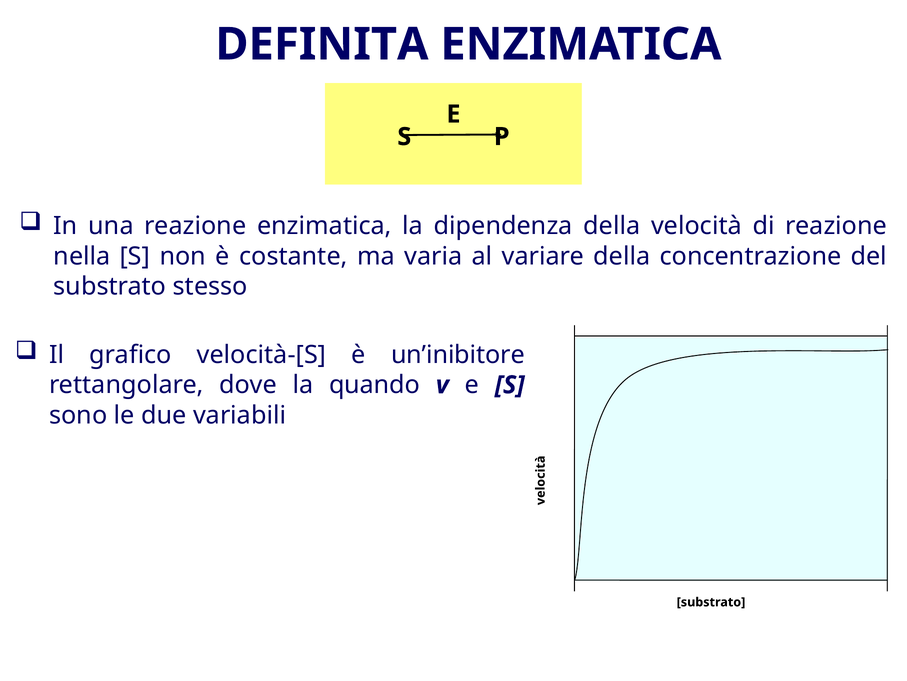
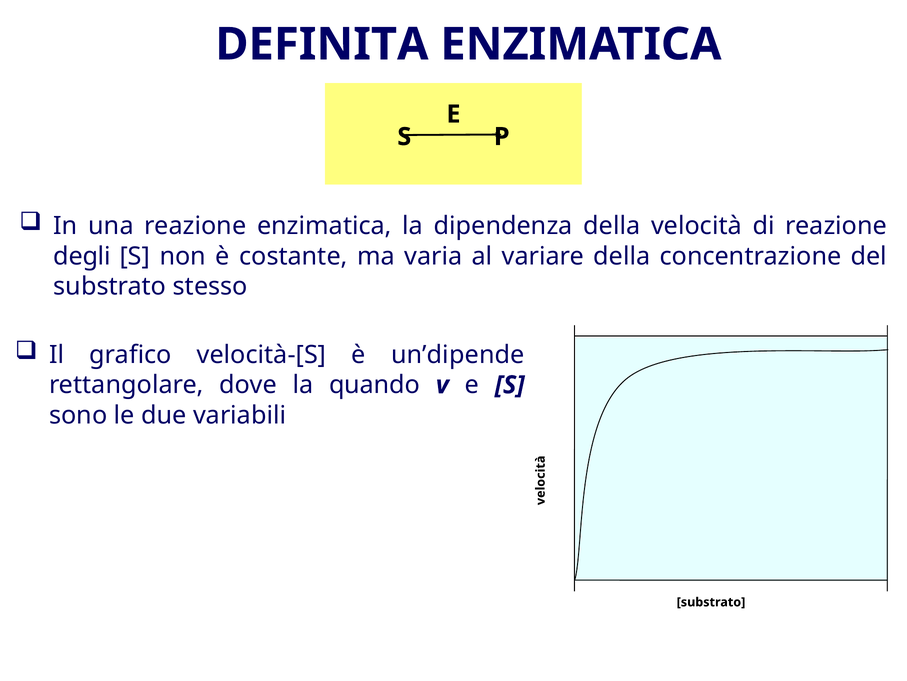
nella: nella -> degli
un’inibitore: un’inibitore -> un’dipende
